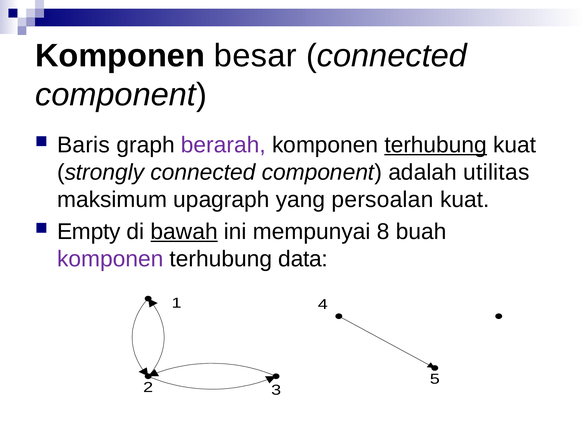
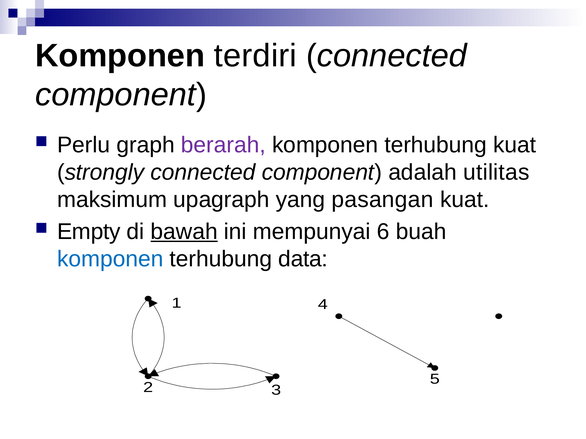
besar: besar -> terdiri
Baris: Baris -> Perlu
terhubung at (436, 145) underline: present -> none
persoalan: persoalan -> pasangan
8: 8 -> 6
komponen at (110, 259) colour: purple -> blue
